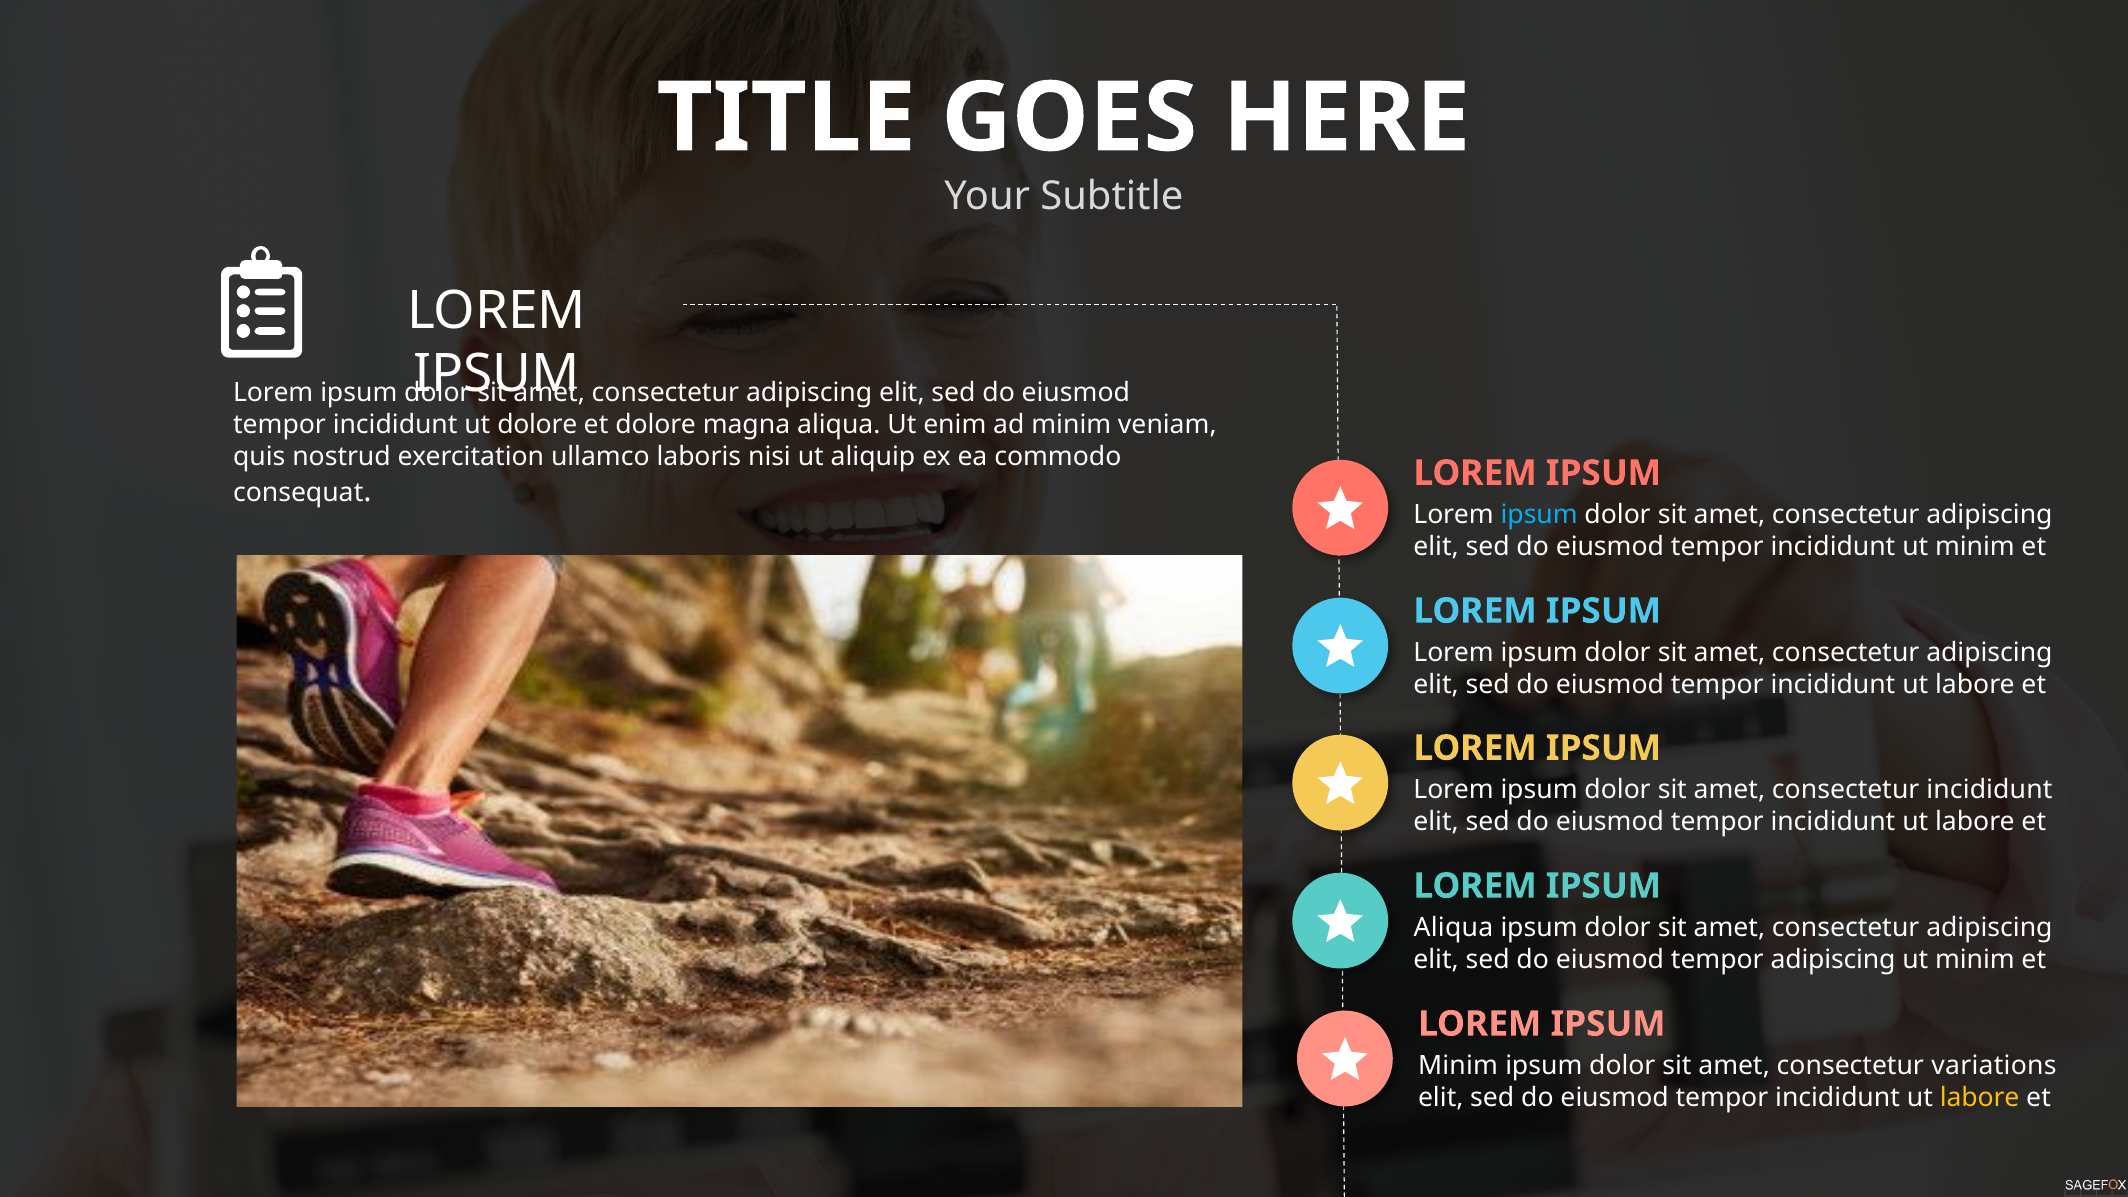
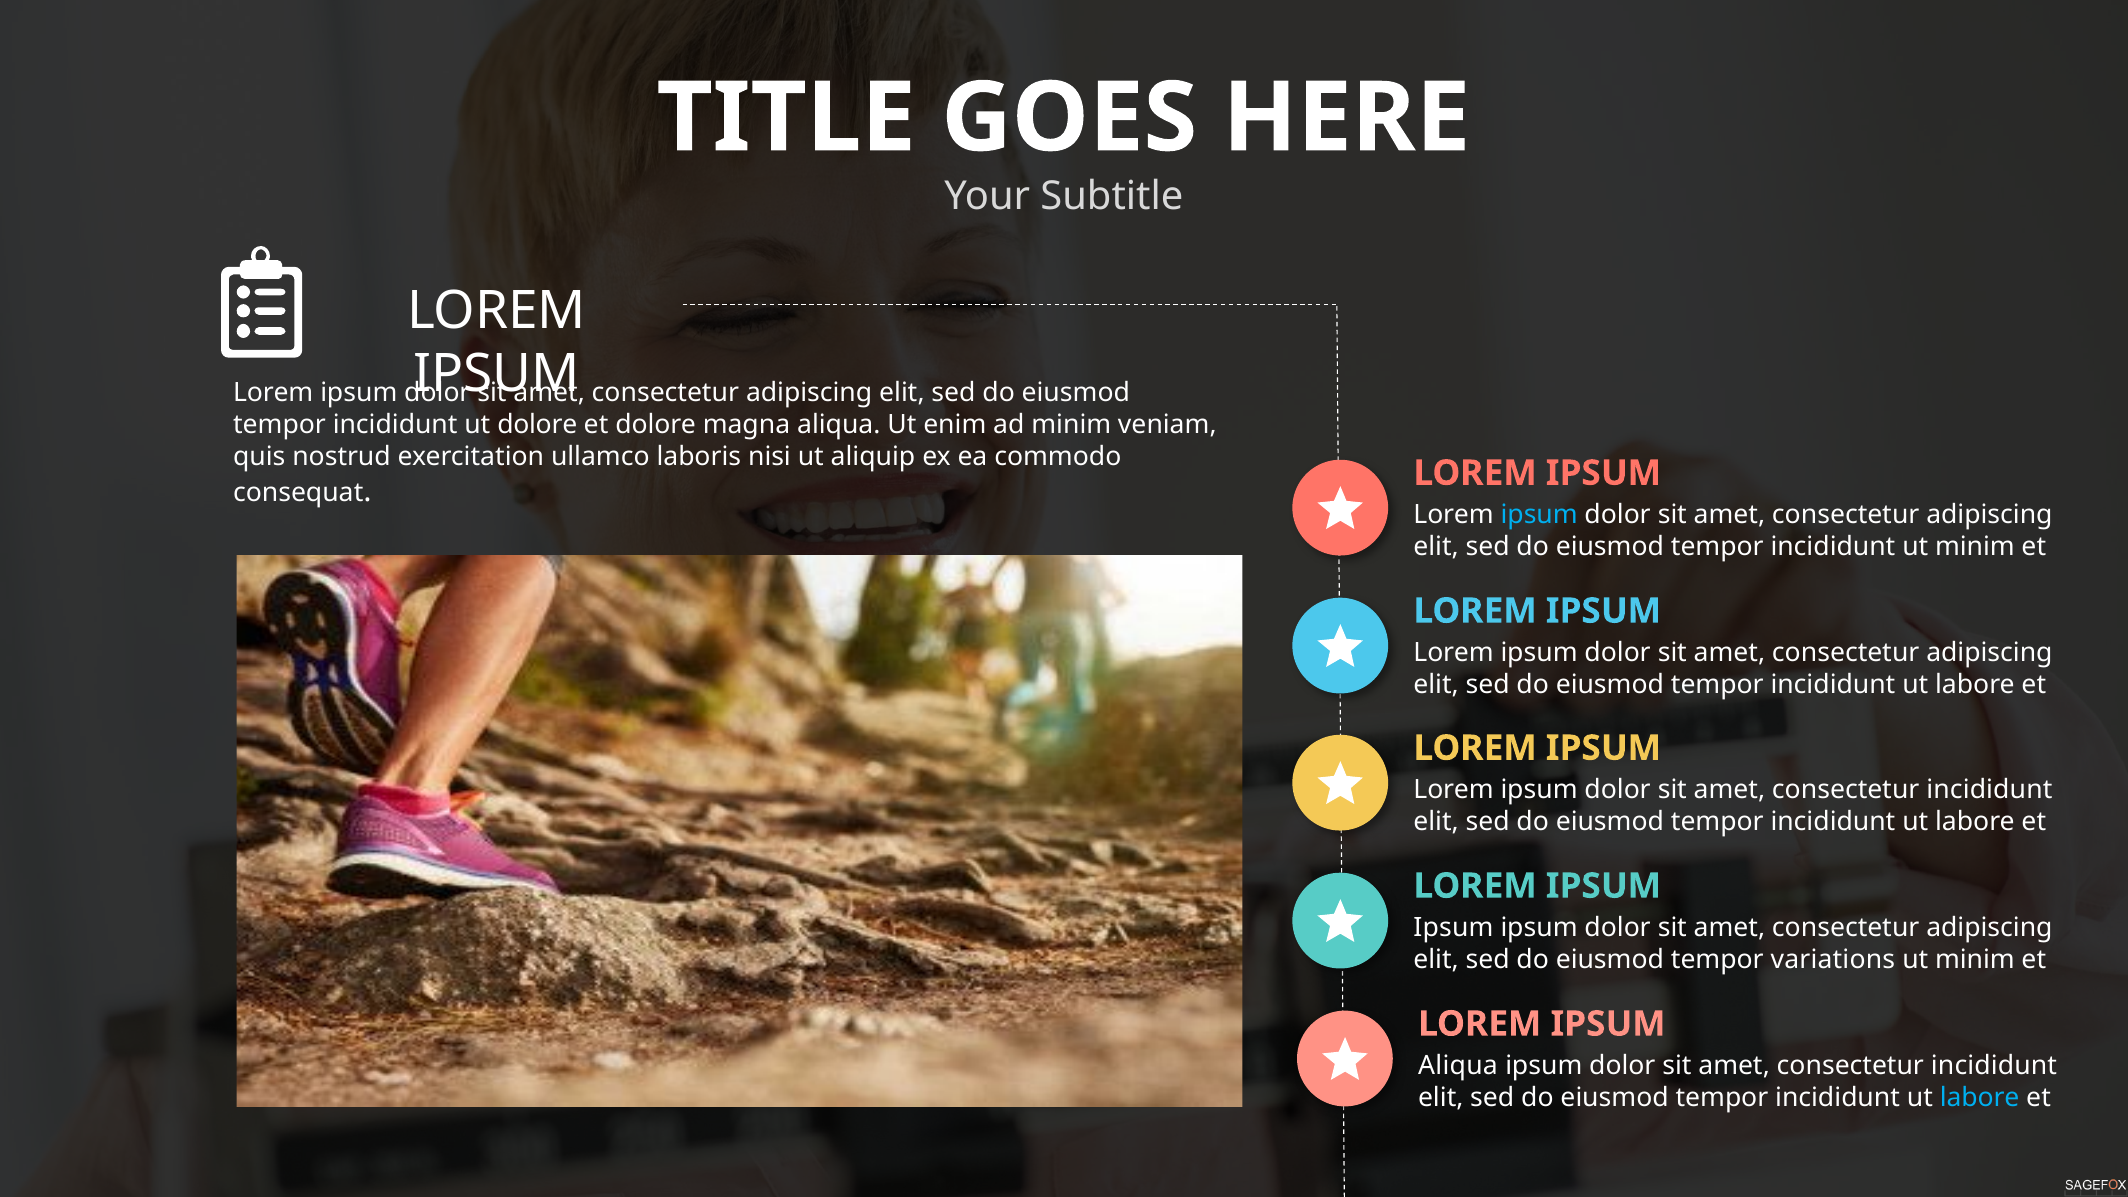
Aliqua at (1453, 928): Aliqua -> Ipsum
tempor adipiscing: adipiscing -> variations
Minim at (1458, 1066): Minim -> Aliqua
variations at (1994, 1066): variations -> incididunt
labore at (1980, 1098) colour: yellow -> light blue
